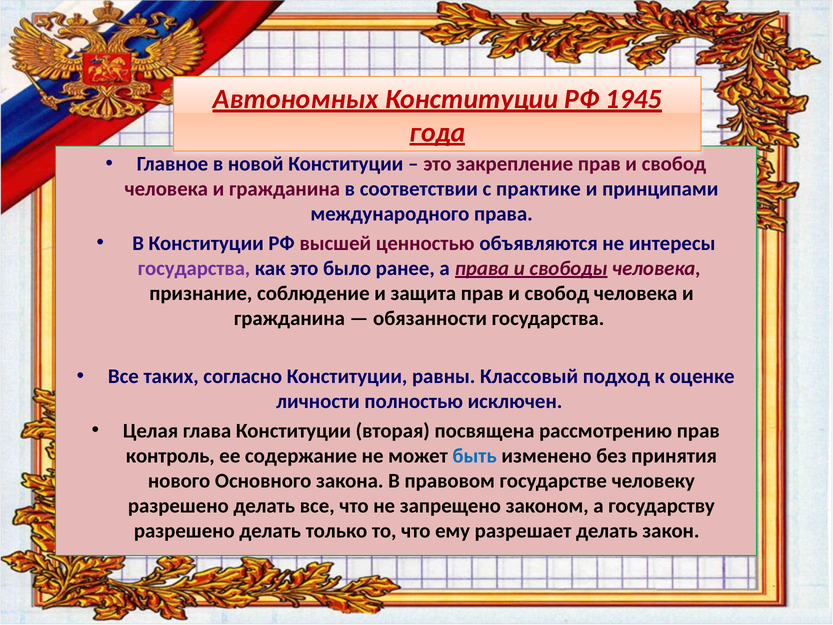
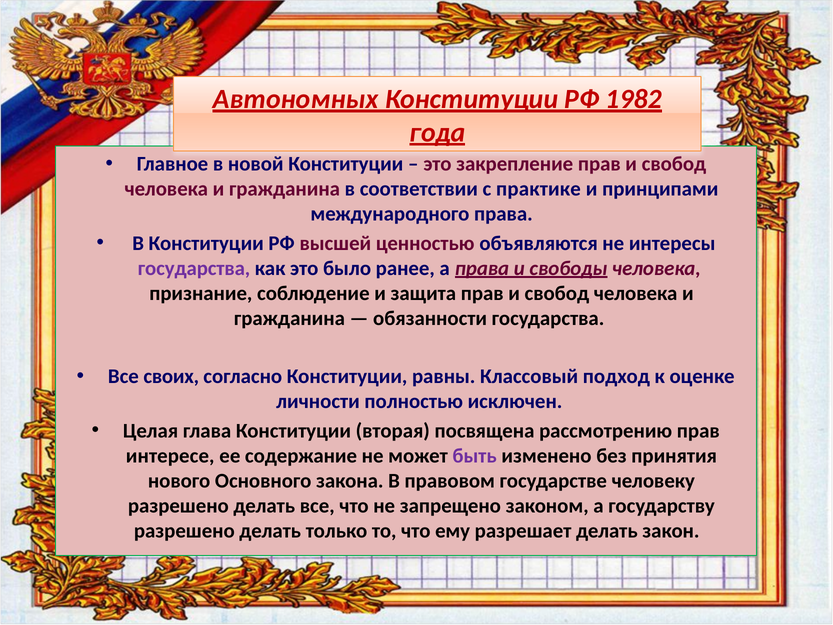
1945: 1945 -> 1982
таких: таких -> своих
контроль: контроль -> интересе
быть colour: blue -> purple
